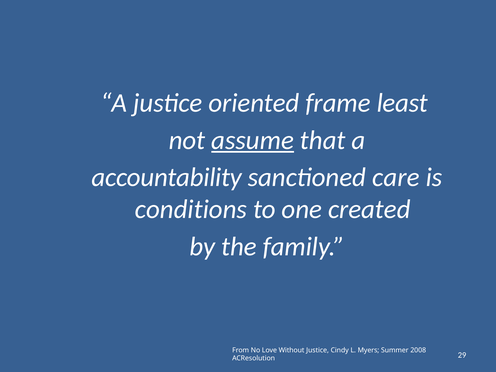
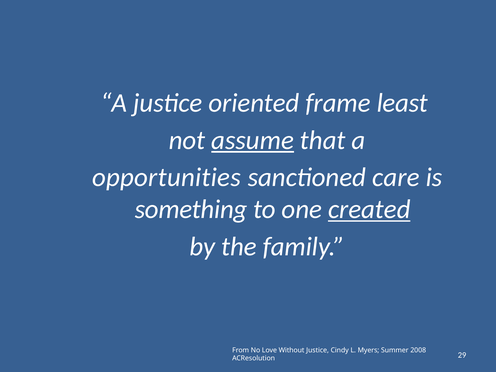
accountability: accountability -> opportunities
conditions: conditions -> something
created underline: none -> present
